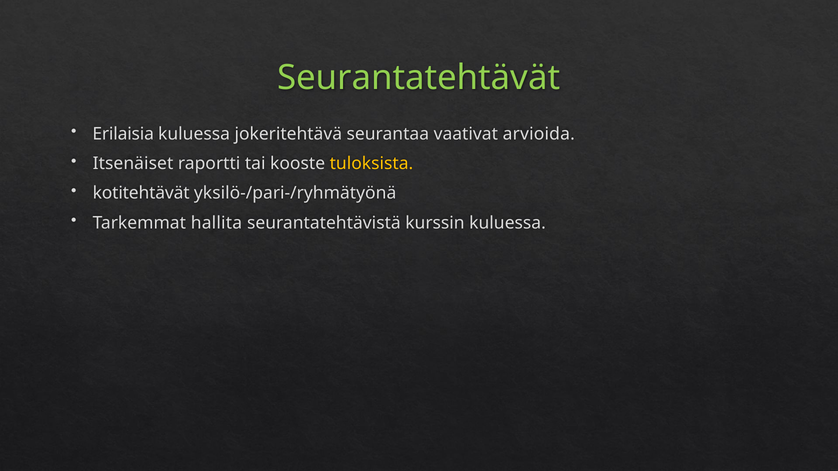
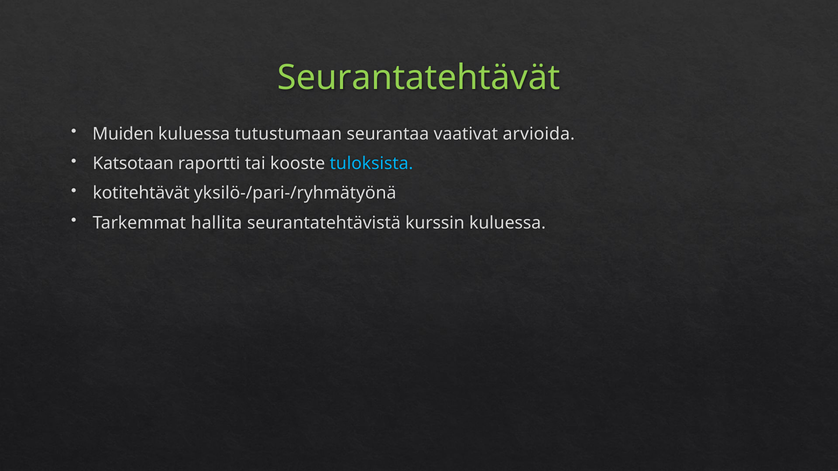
Erilaisia: Erilaisia -> Muiden
jokeritehtävä: jokeritehtävä -> tutustumaan
Itsenäiset: Itsenäiset -> Katsotaan
tuloksista colour: yellow -> light blue
